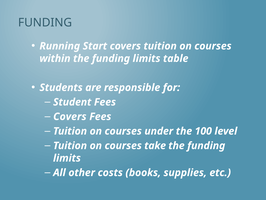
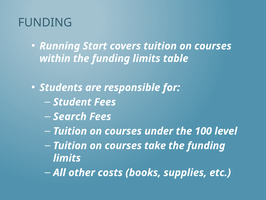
Covers at (70, 116): Covers -> Search
